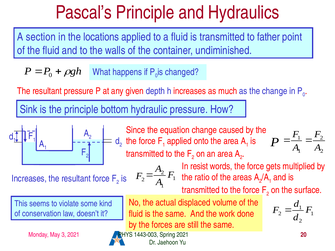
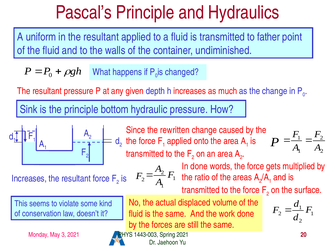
section: section -> uniform
in the locations: locations -> resultant
equation: equation -> rewritten
In resist: resist -> done
